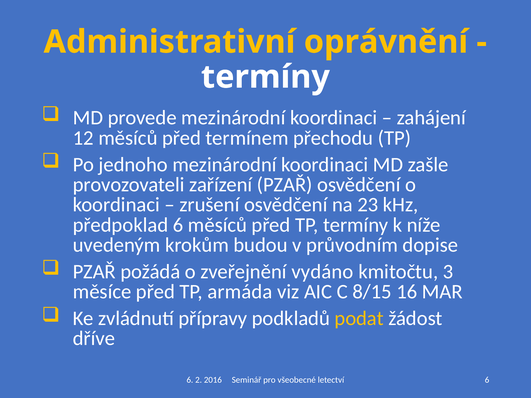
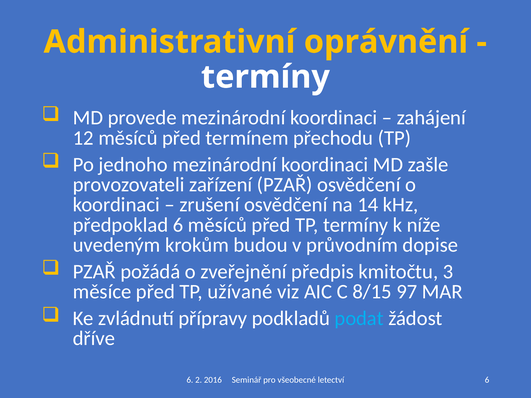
23: 23 -> 14
vydáno: vydáno -> předpis
armáda: armáda -> užívané
16: 16 -> 97
podat colour: yellow -> light blue
